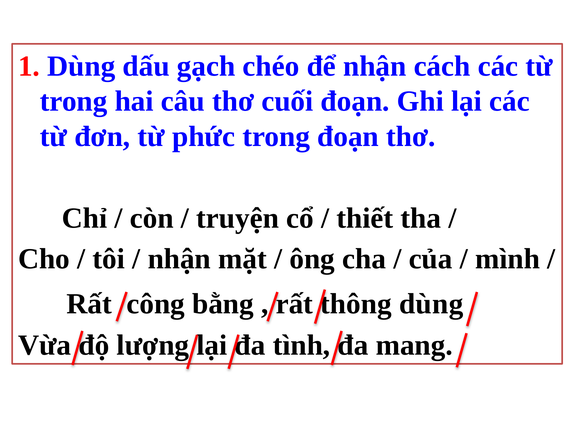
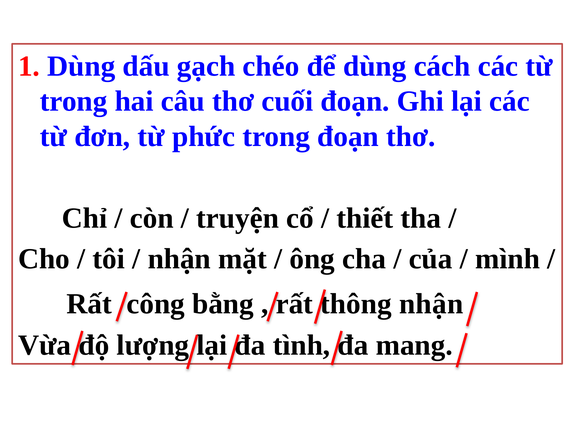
để nhận: nhận -> dùng
dùng at (431, 304): dùng -> nhận
